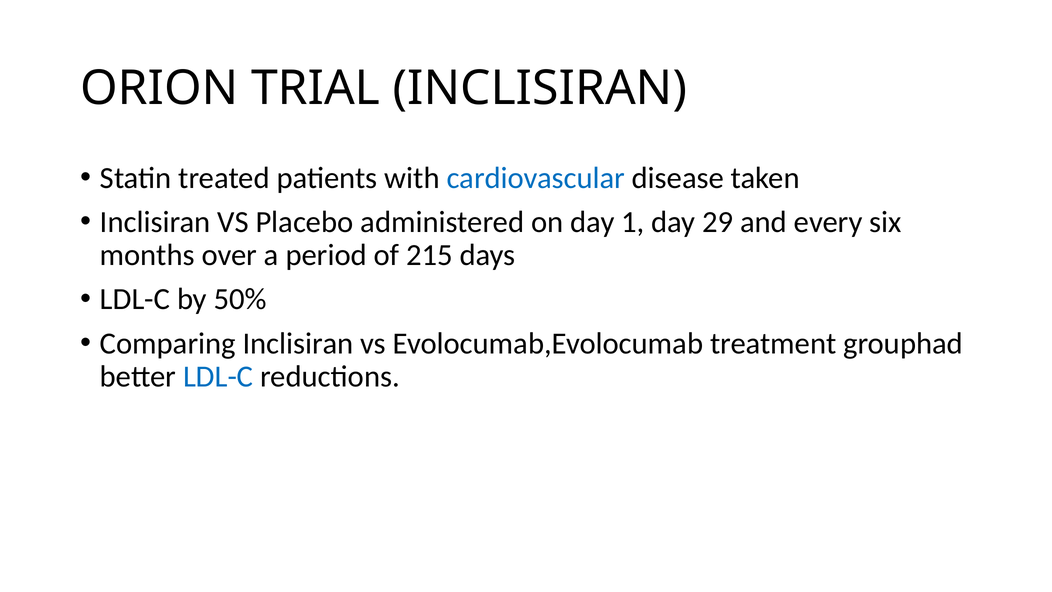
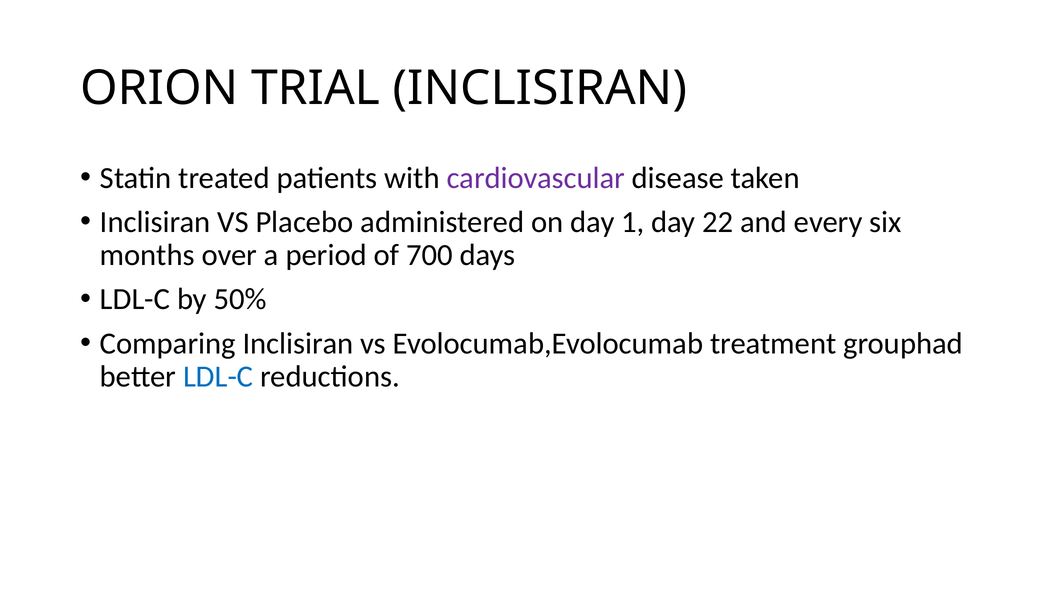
cardiovascular colour: blue -> purple
29: 29 -> 22
215: 215 -> 700
